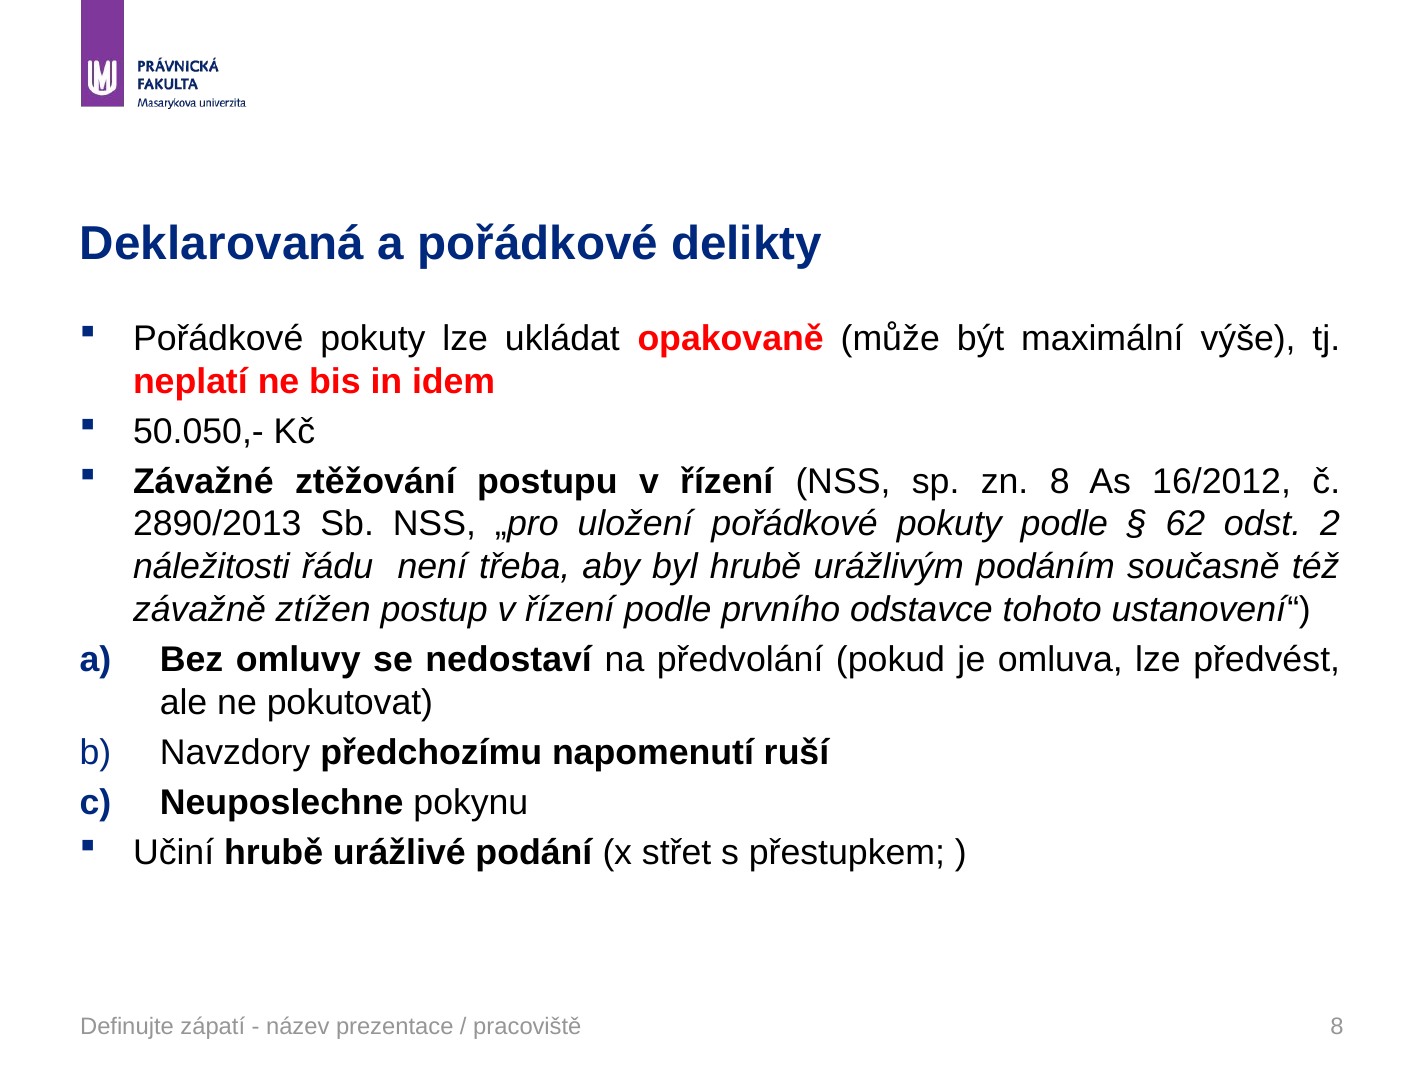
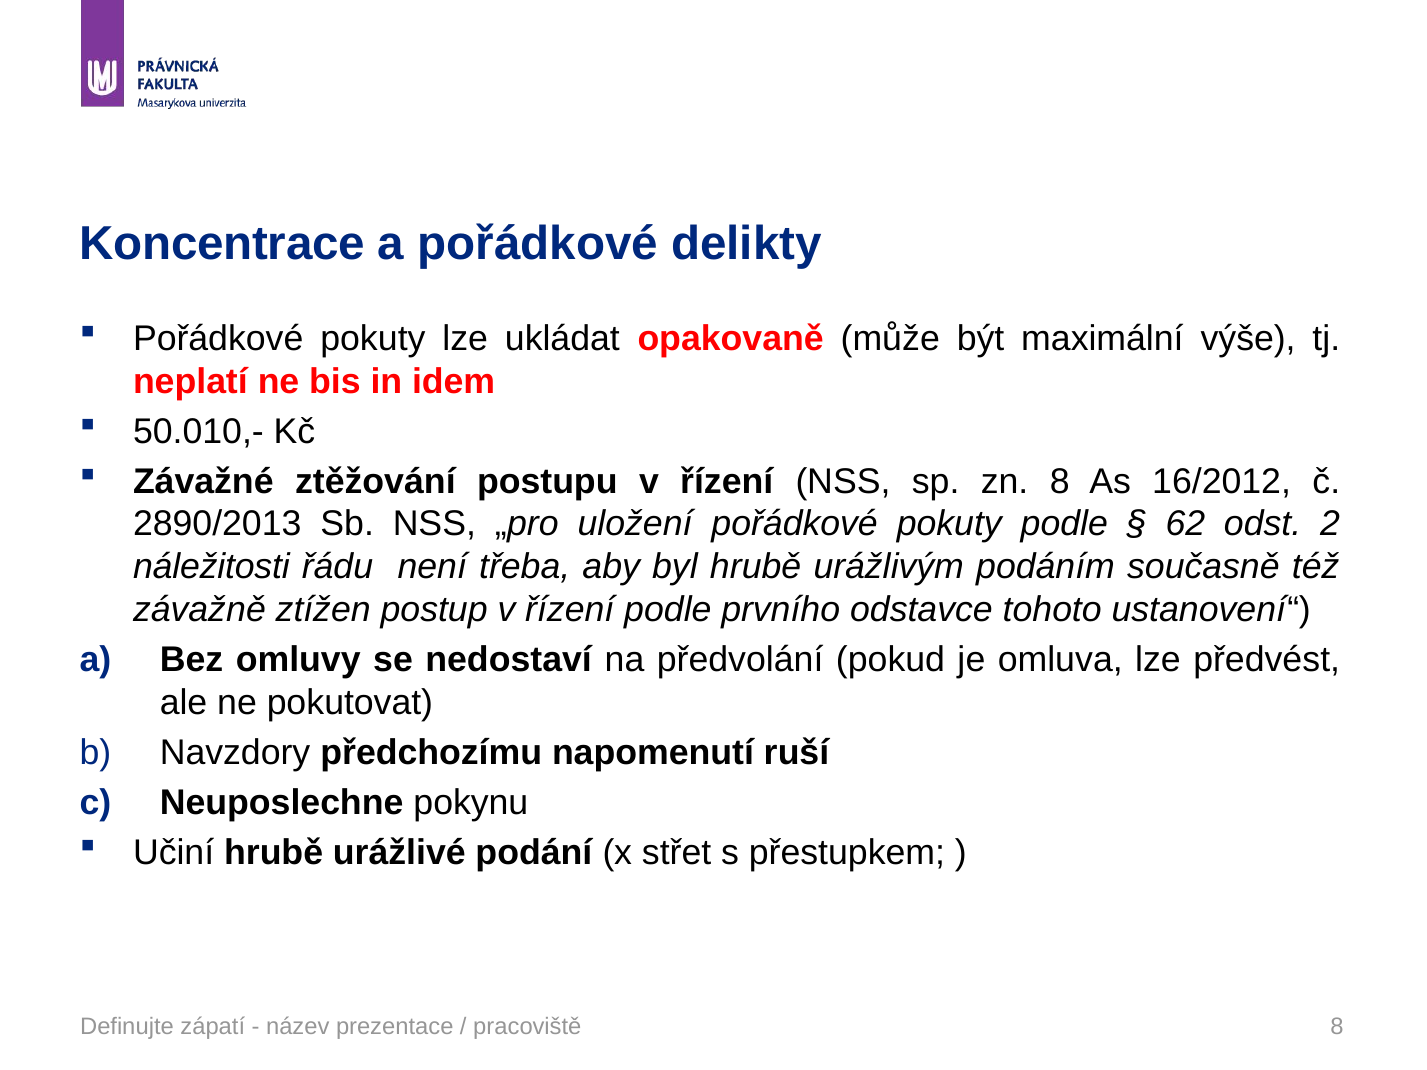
Deklarovaná: Deklarovaná -> Koncentrace
50.050,-: 50.050,- -> 50.010,-
